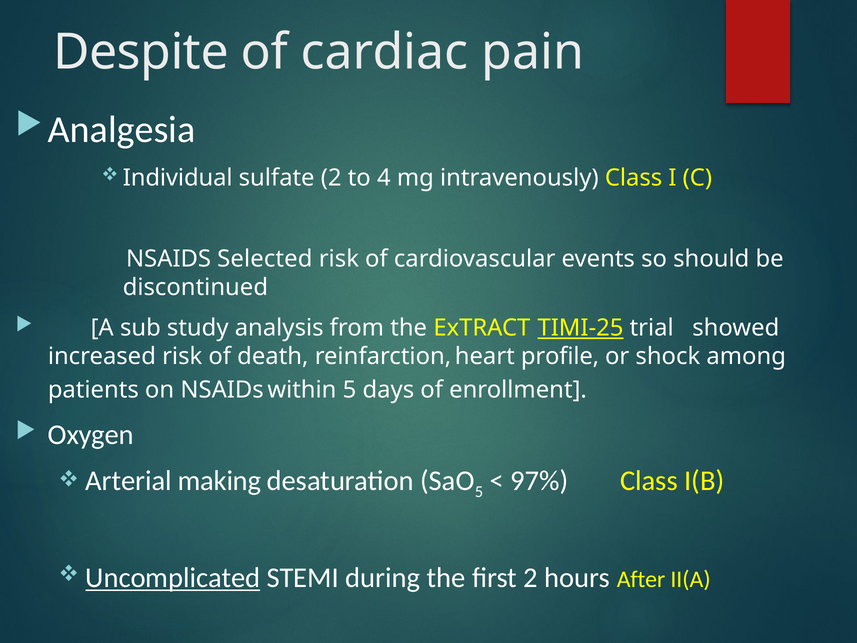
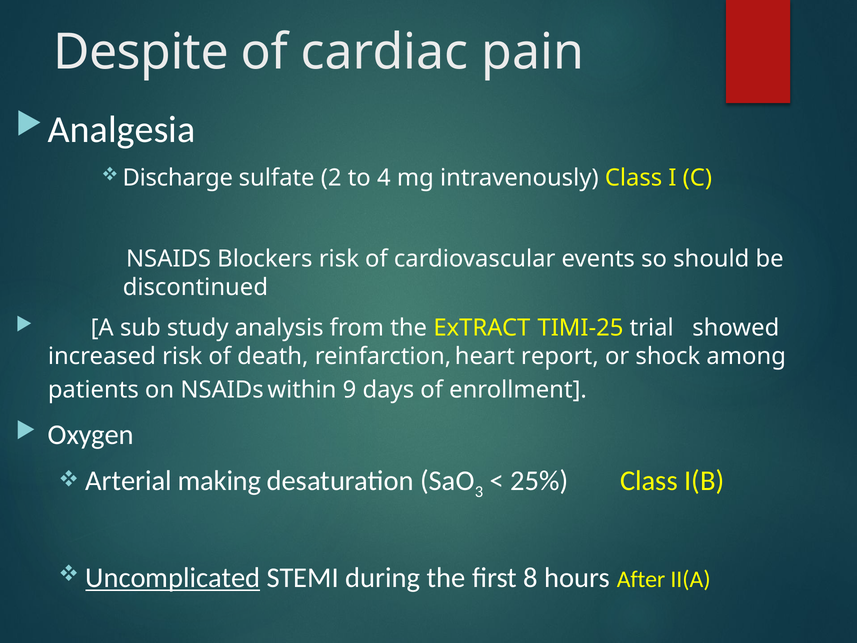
Individual: Individual -> Discharge
Selected: Selected -> Blockers
TIMI-25 underline: present -> none
profile: profile -> report
within 5: 5 -> 9
5 at (479, 492): 5 -> 3
97%: 97% -> 25%
first 2: 2 -> 8
